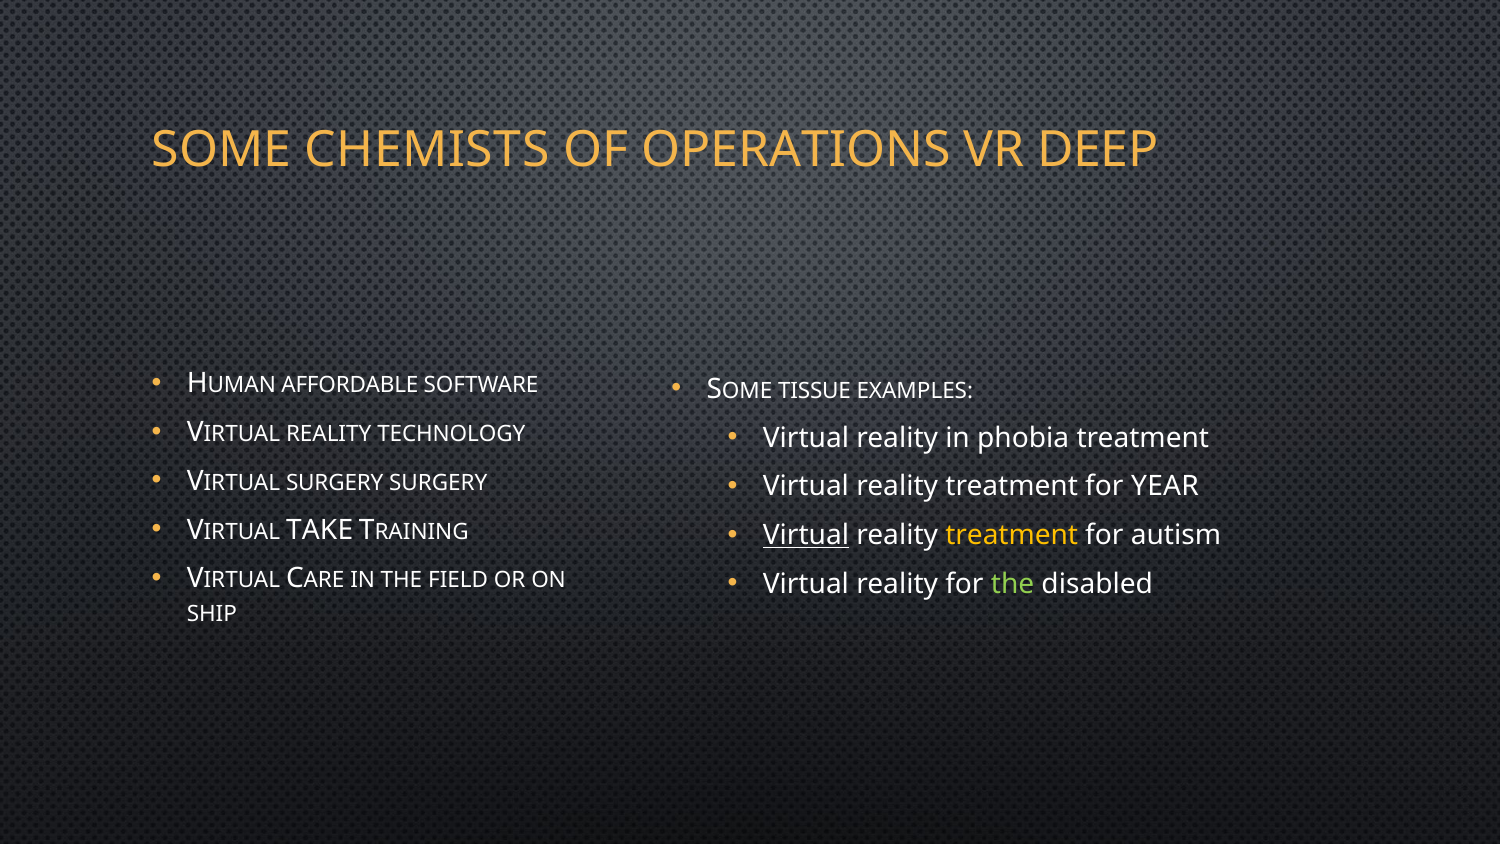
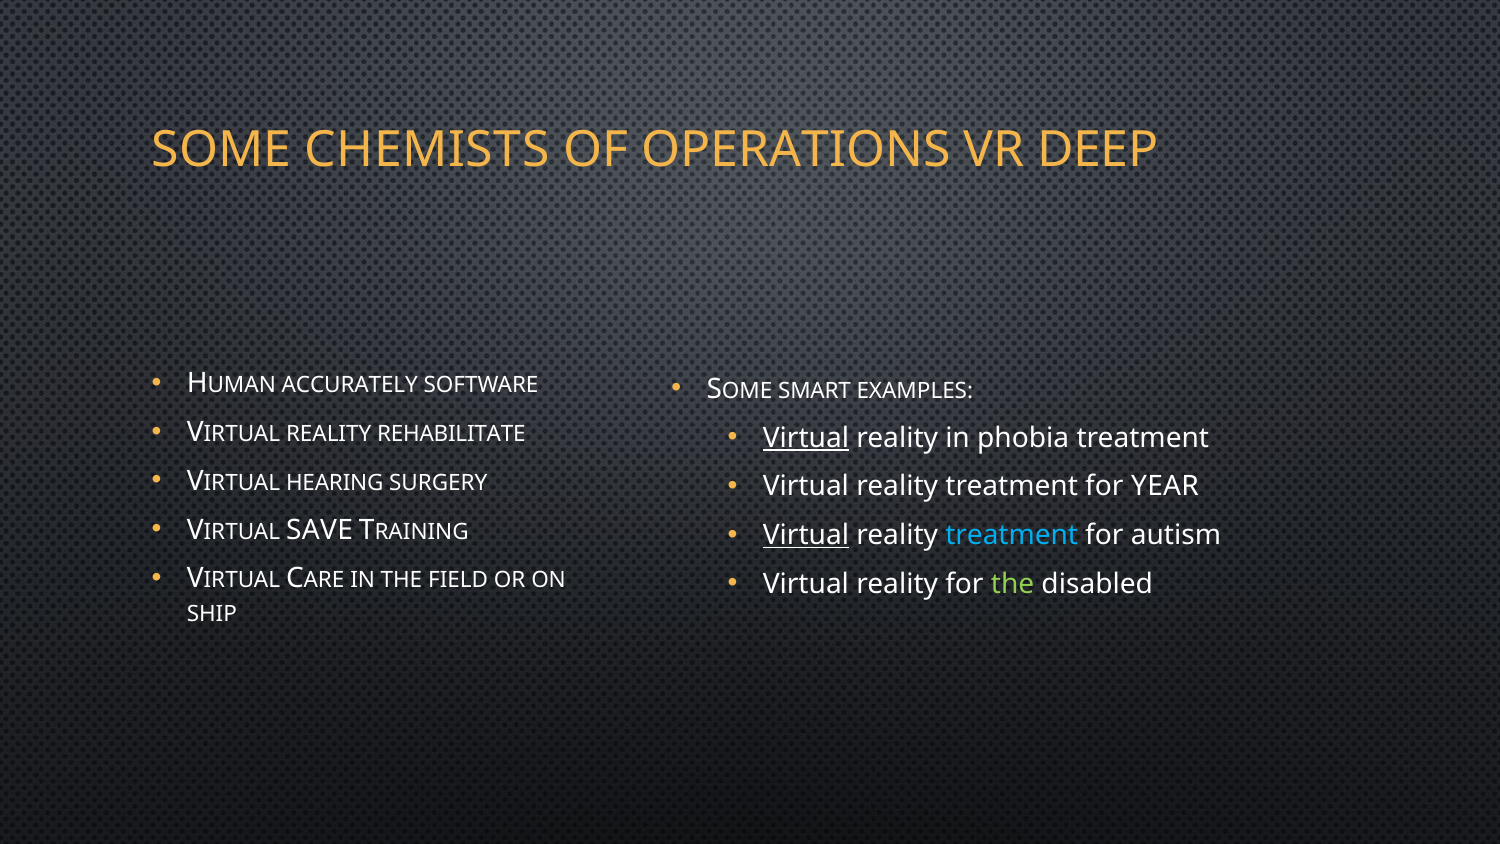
AFFORDABLE: AFFORDABLE -> ACCURATELY
TISSUE: TISSUE -> SMART
TECHNOLOGY: TECHNOLOGY -> REHABILITATE
Virtual at (806, 438) underline: none -> present
SURGERY at (335, 483): SURGERY -> HEARING
TAKE: TAKE -> SAVE
treatment at (1012, 535) colour: yellow -> light blue
